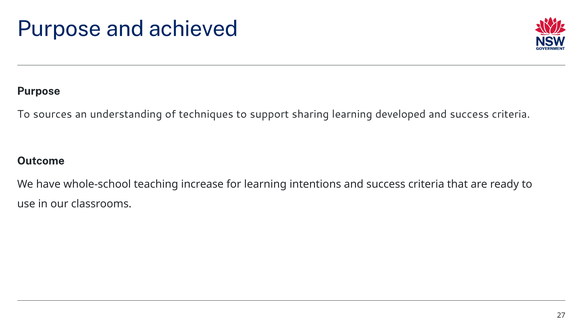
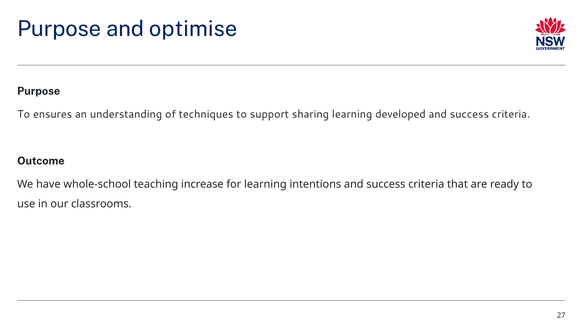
achieved: achieved -> optimise
sources: sources -> ensures
